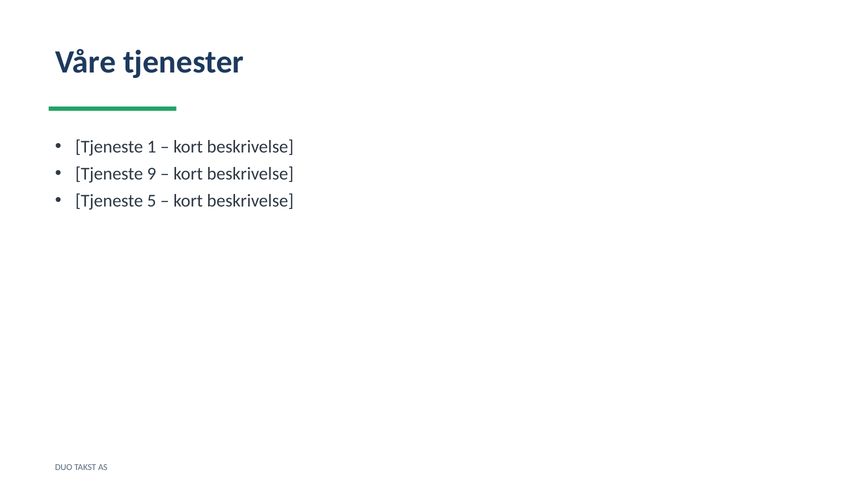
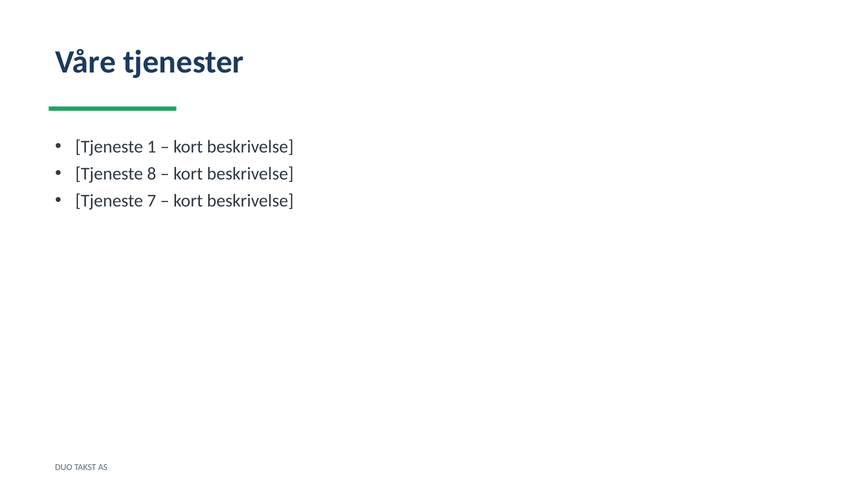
9: 9 -> 8
5: 5 -> 7
